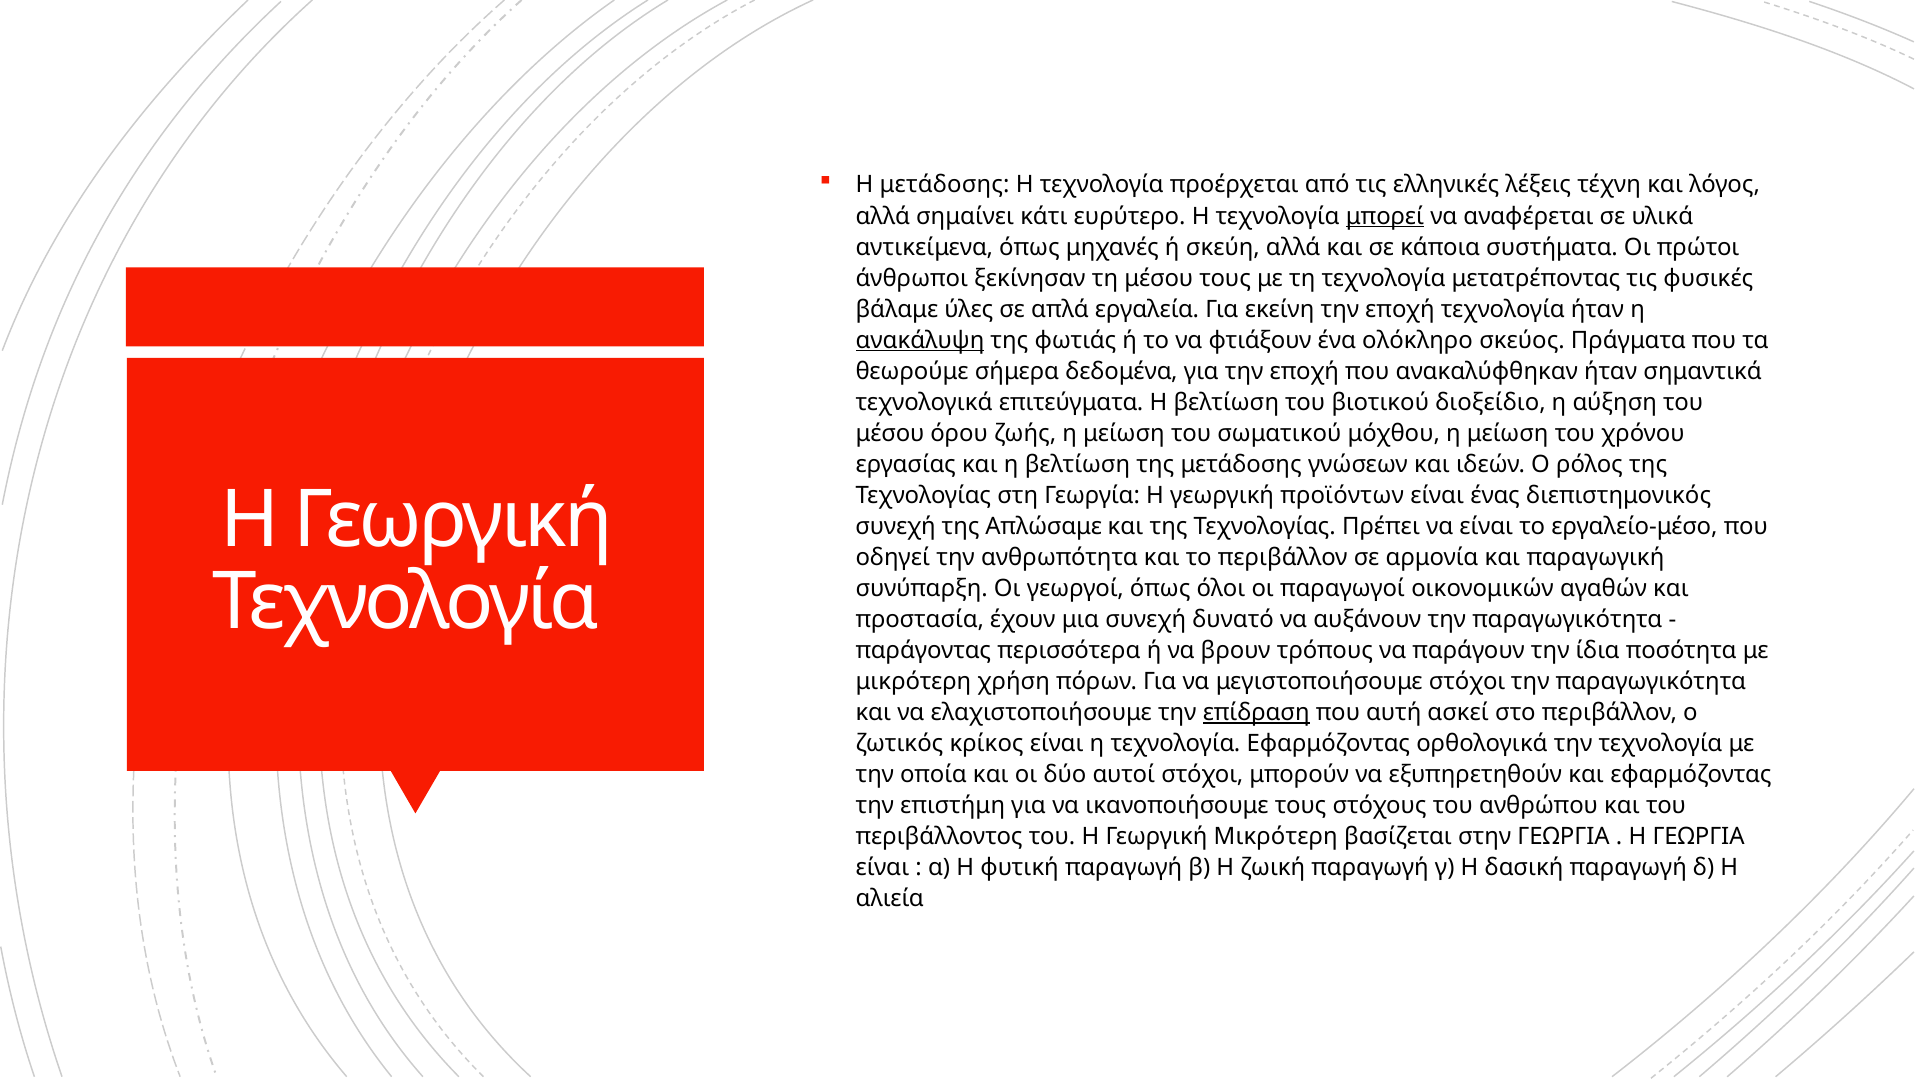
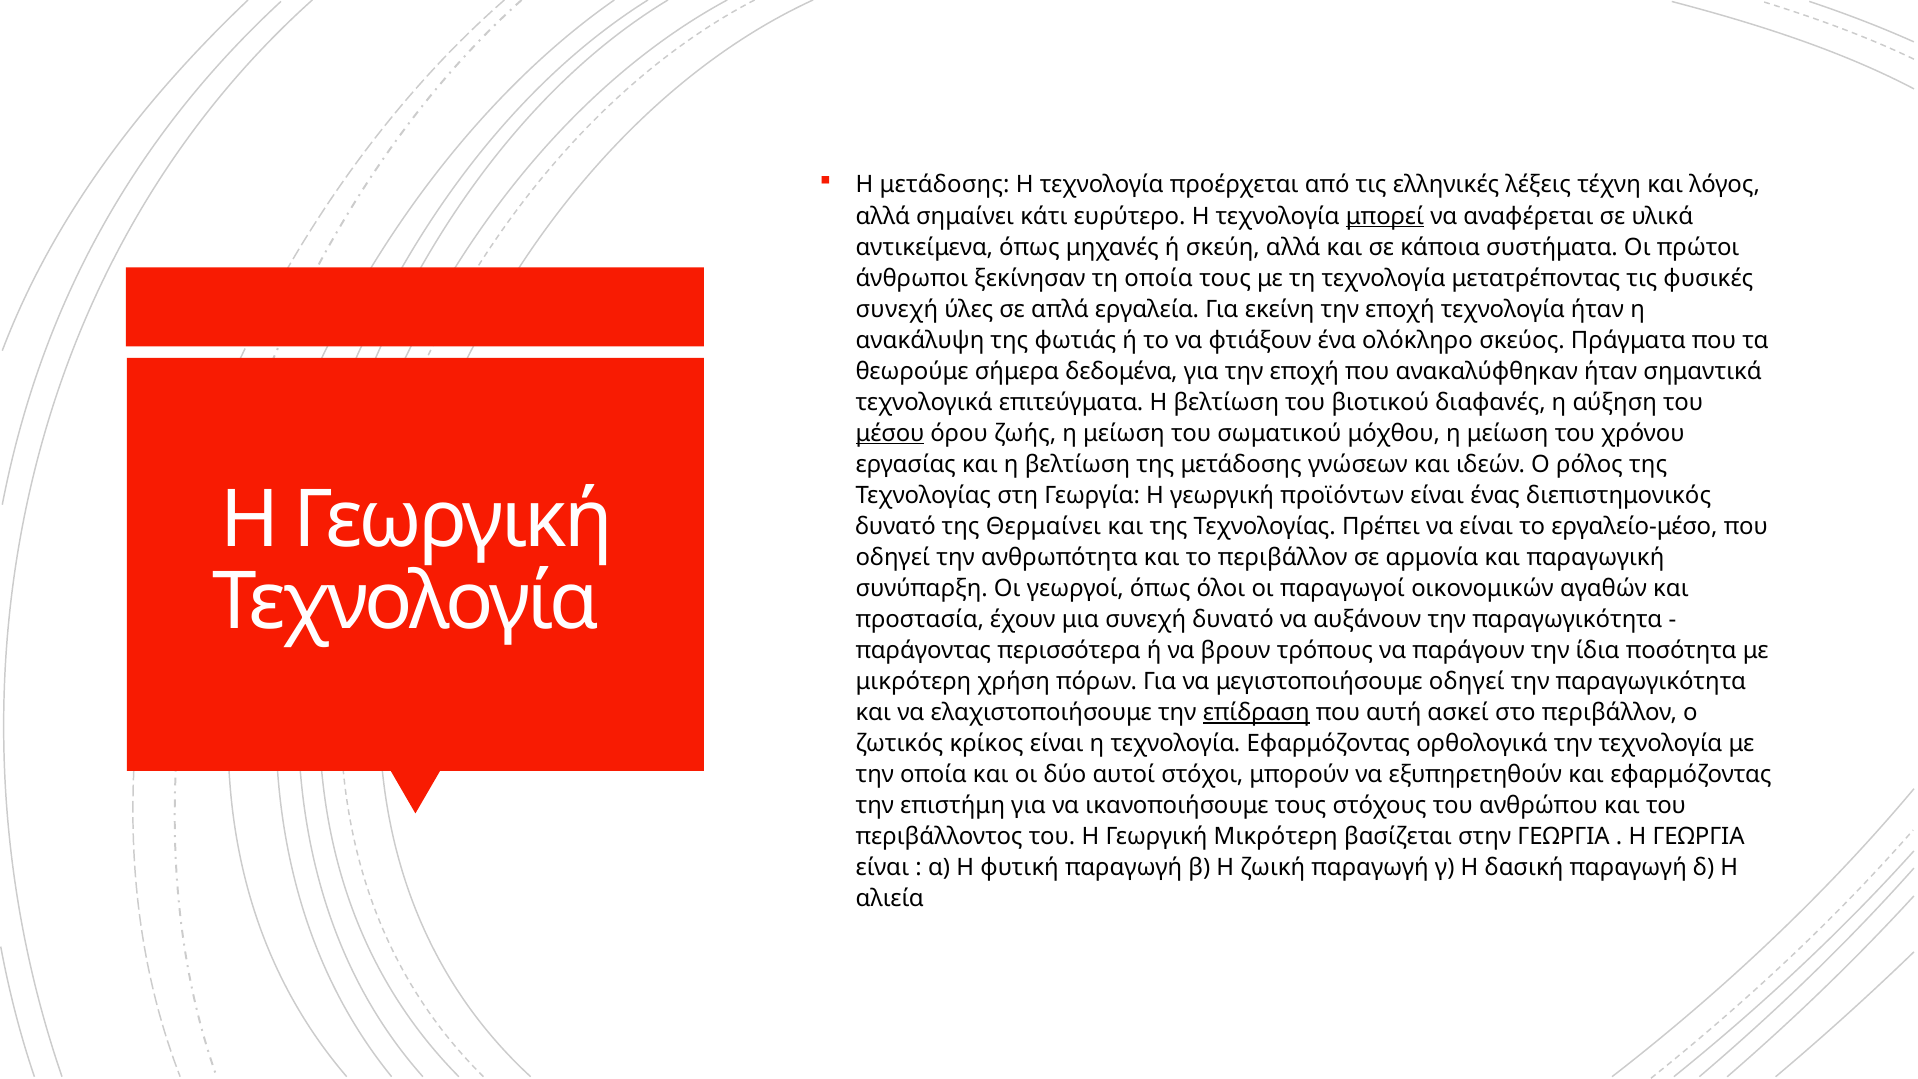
τη μέσου: μέσου -> οποία
βάλαμε at (897, 309): βάλαμε -> συνεχή
ανακάλυψη underline: present -> none
διοξείδιο: διοξείδιο -> διαφανές
μέσου at (890, 433) underline: none -> present
συνεχή at (896, 526): συνεχή -> δυνατό
Απλώσαμε: Απλώσαμε -> Θερμαίνει
μεγιστοποιήσουμε στόχοι: στόχοι -> οδηγεί
